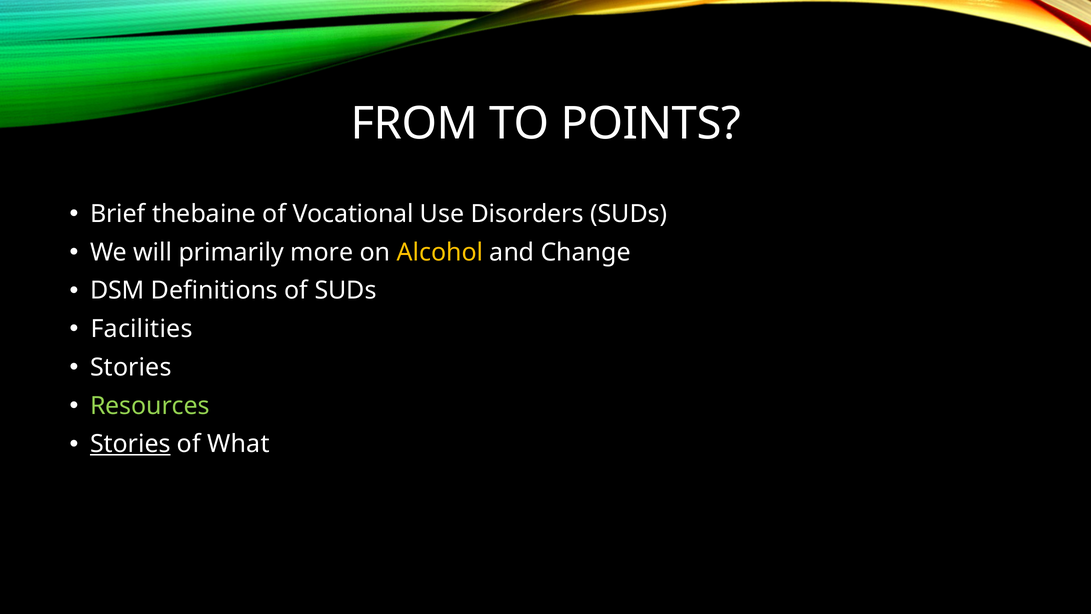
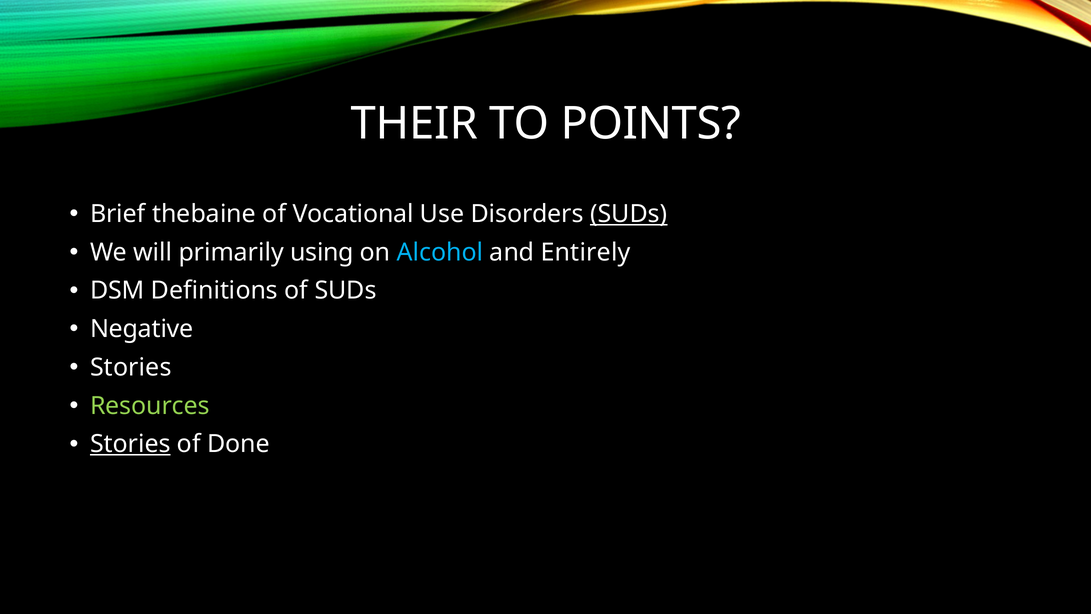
FROM: FROM -> THEIR
SUDs at (629, 214) underline: none -> present
more: more -> using
Alcohol colour: yellow -> light blue
Change: Change -> Entirely
Facilities: Facilities -> Negative
What: What -> Done
